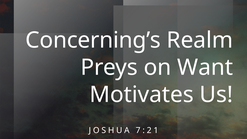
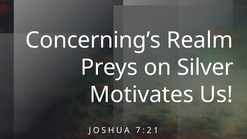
Want: Want -> Silver
